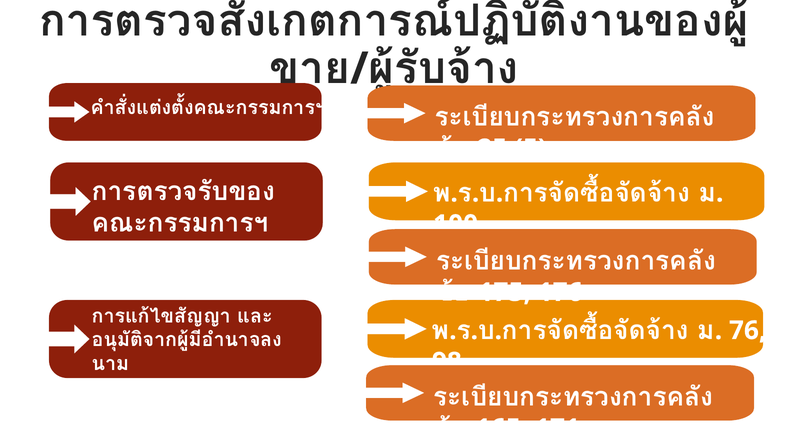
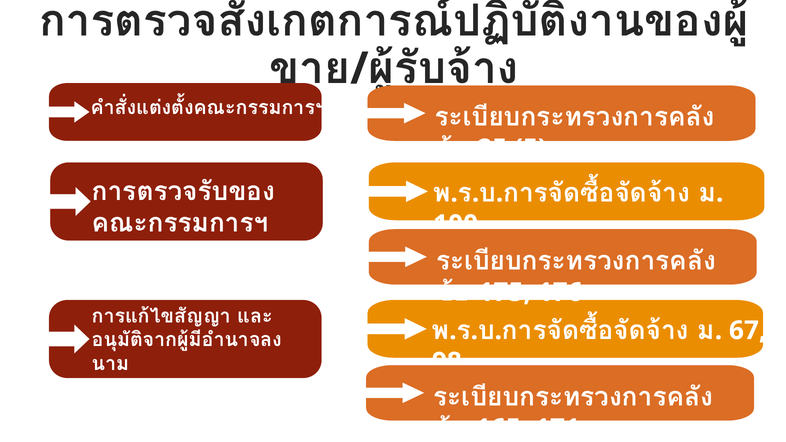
76: 76 -> 67
